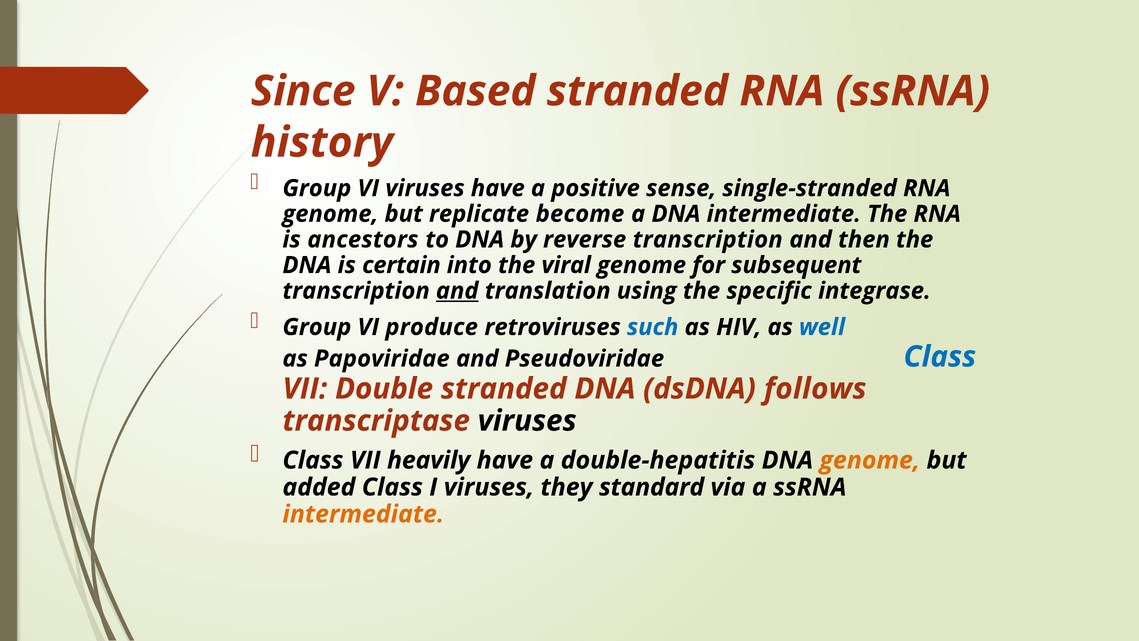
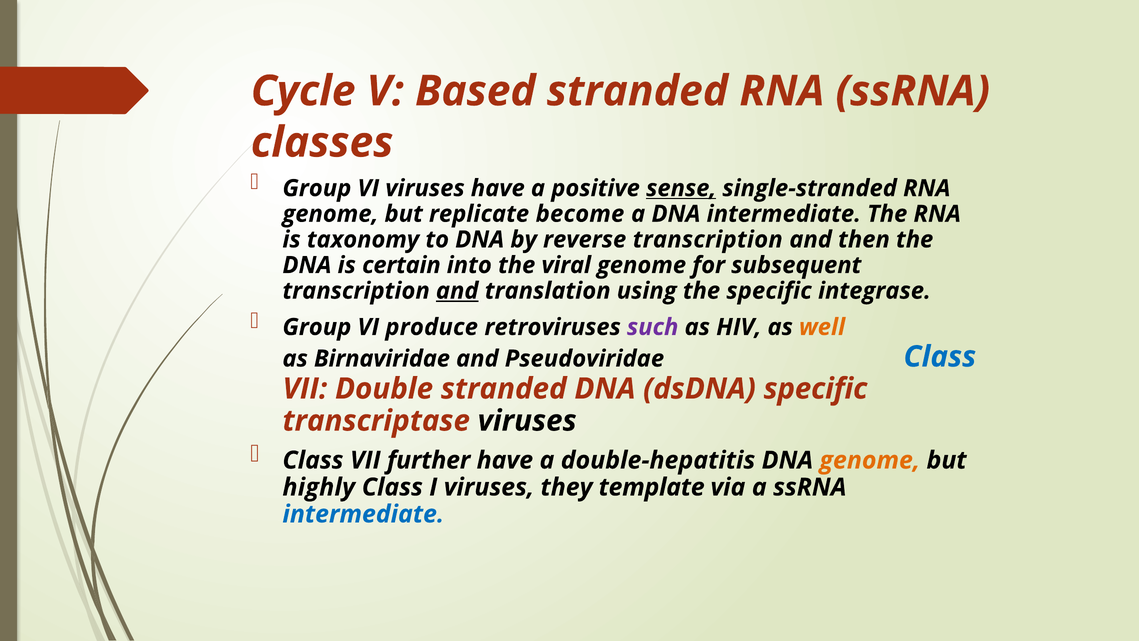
Since: Since -> Cycle
history: history -> classes
sense underline: none -> present
ancestors: ancestors -> taxonomy
such colour: blue -> purple
well colour: blue -> orange
Papoviridae: Papoviridae -> Birnaviridae
dsDNA follows: follows -> specific
heavily: heavily -> further
added: added -> highly
standard: standard -> template
intermediate at (363, 514) colour: orange -> blue
